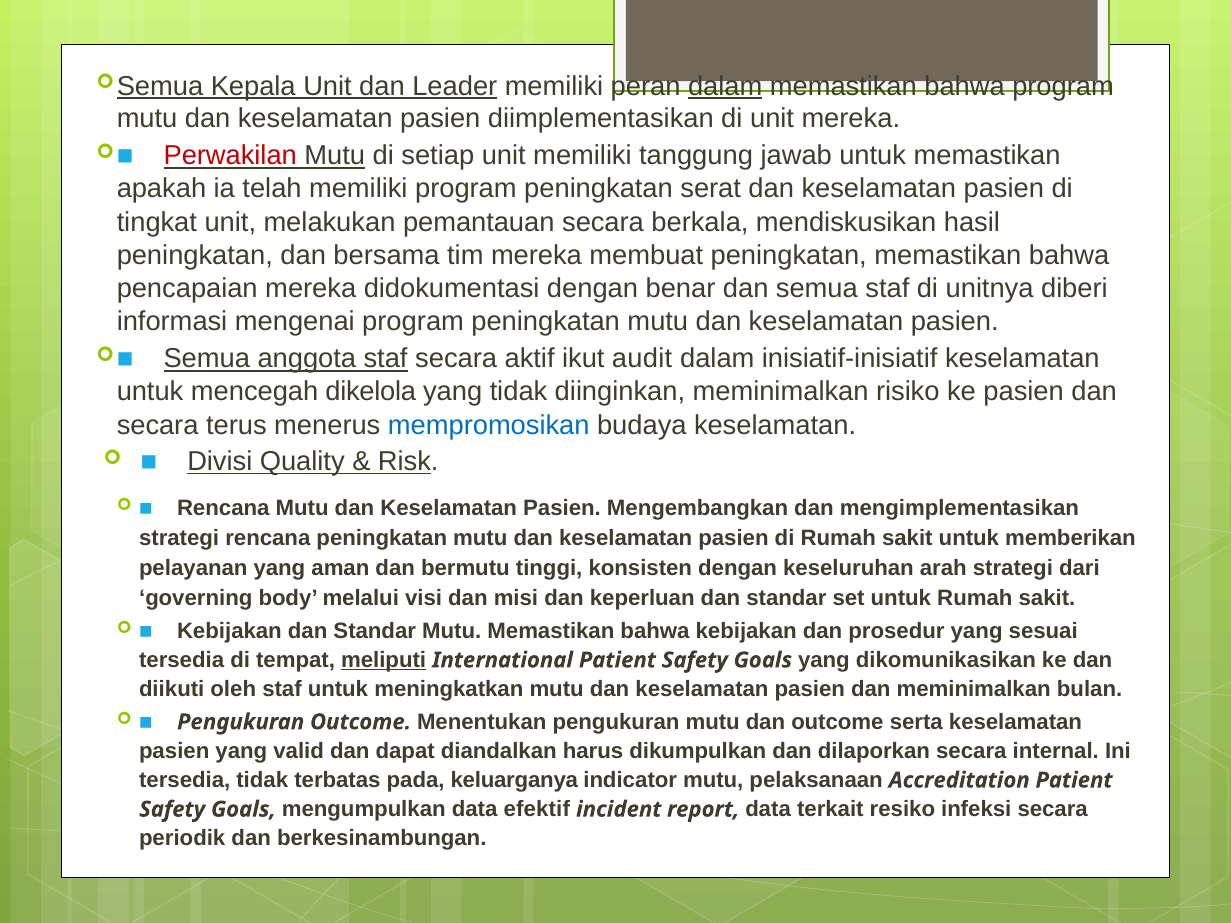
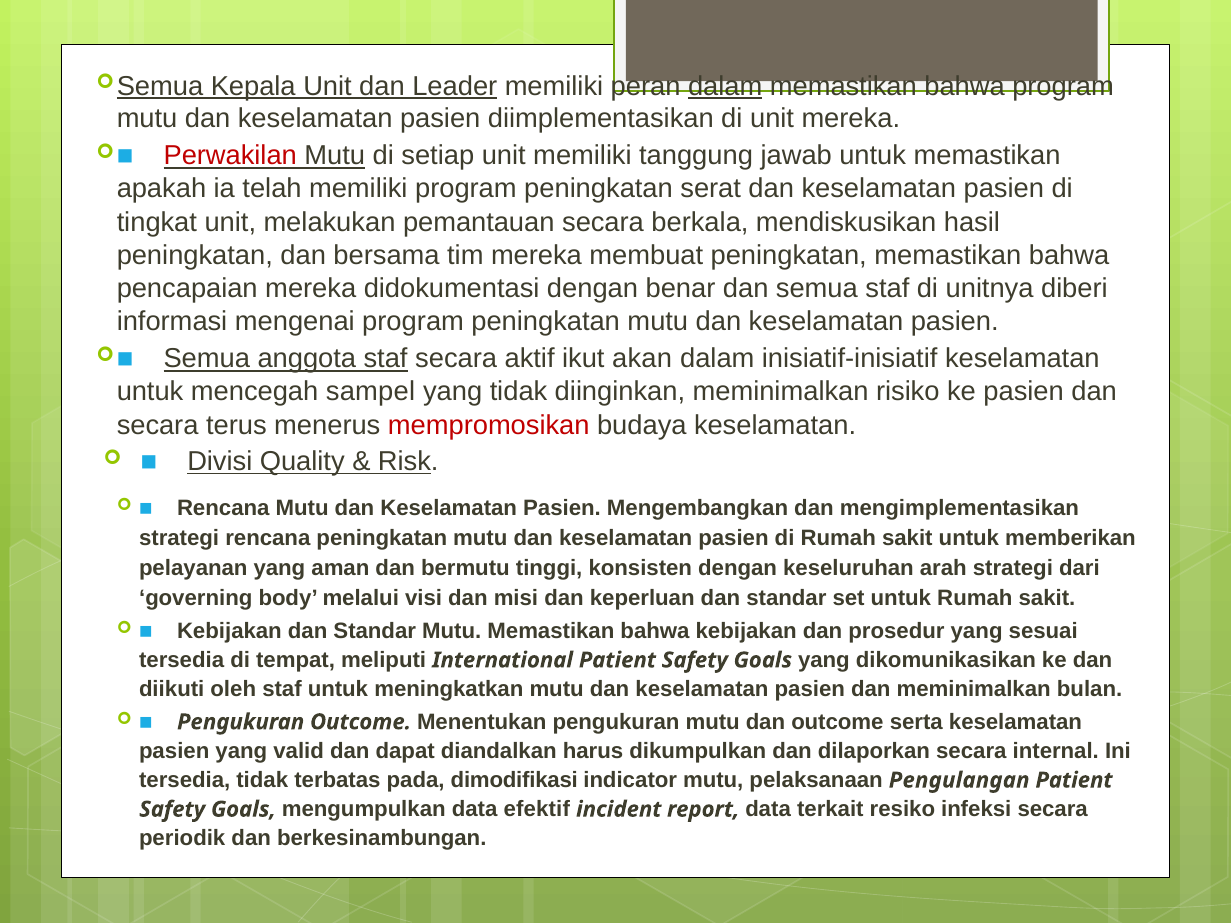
audit: audit -> akan
dikelola: dikelola -> sampel
mempromosikan colour: blue -> red
meliputi underline: present -> none
keluarganya: keluarganya -> dimodifikasi
Accreditation: Accreditation -> Pengulangan
